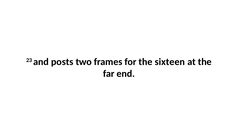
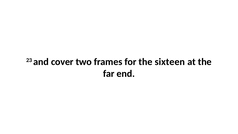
posts: posts -> cover
